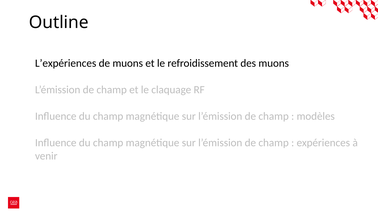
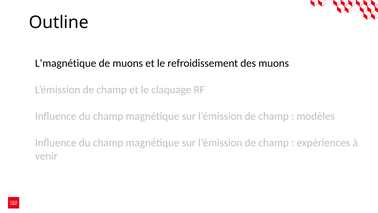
L’expériences: L’expériences -> L’magnétique
